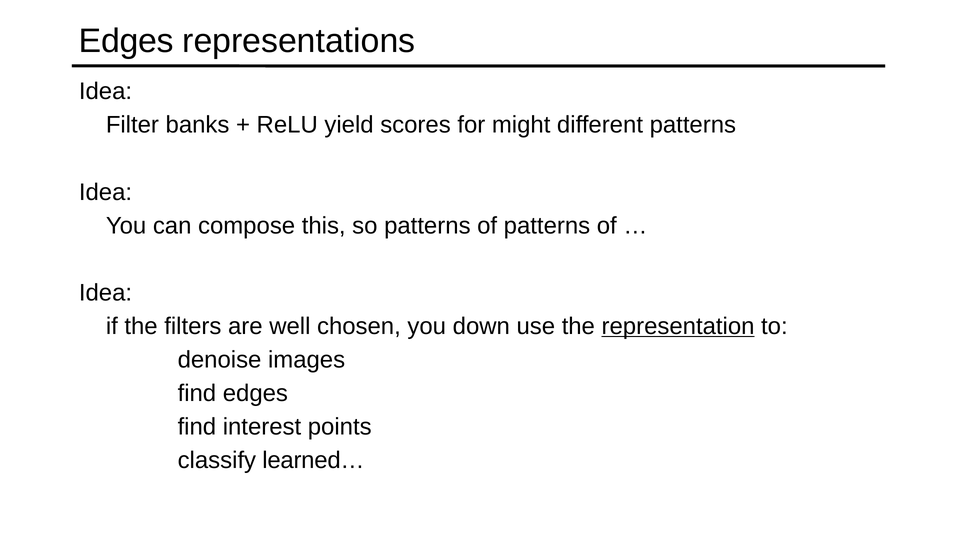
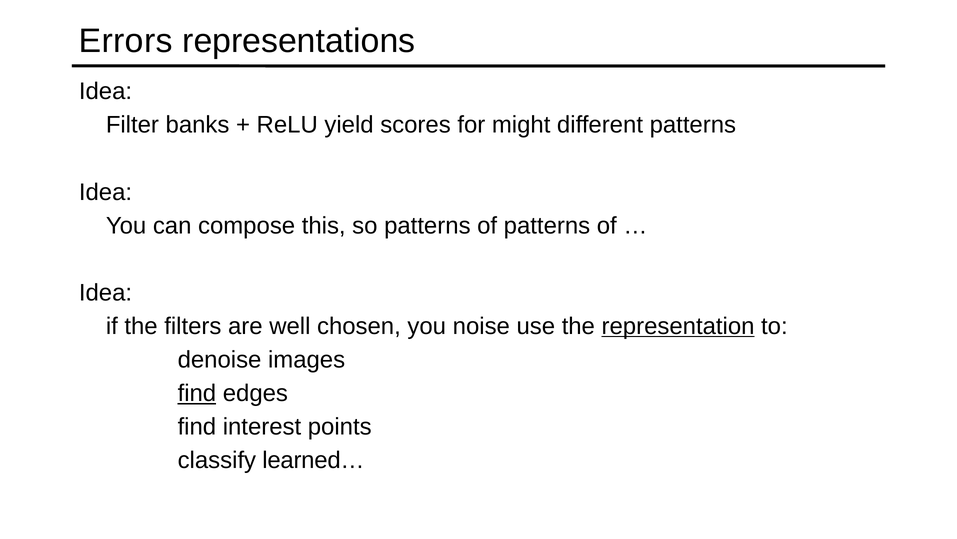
Edges at (126, 41): Edges -> Errors
down: down -> noise
find at (197, 393) underline: none -> present
